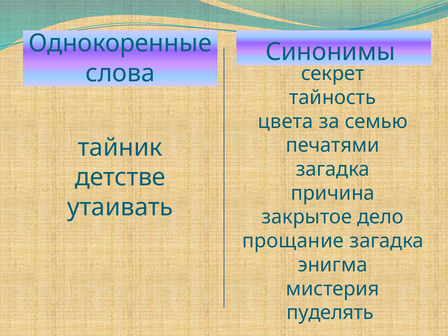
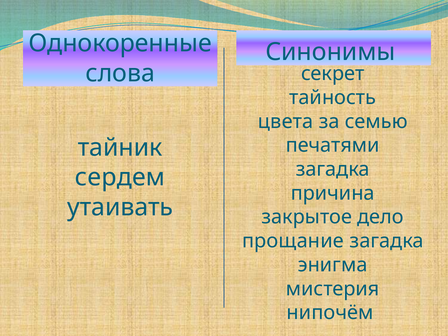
детстве: детстве -> сердем
пуделять: пуделять -> нипочём
